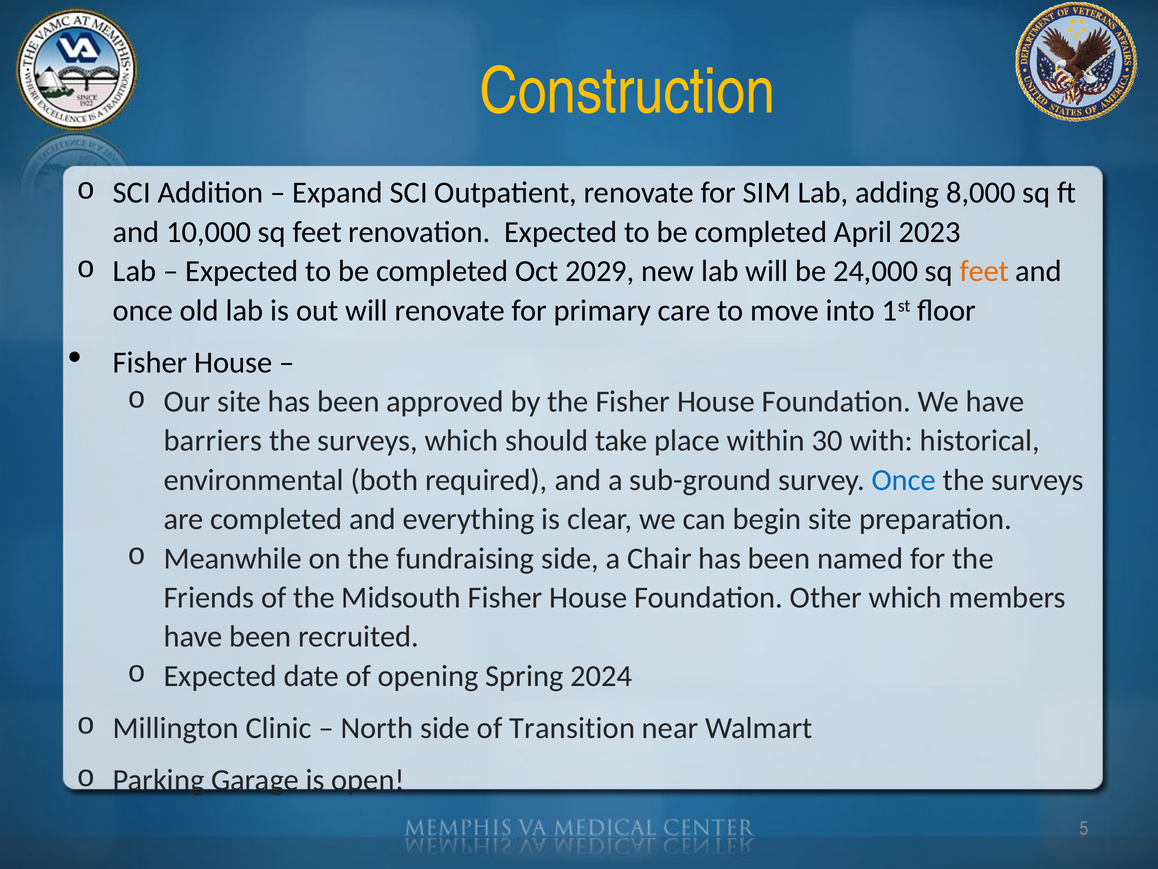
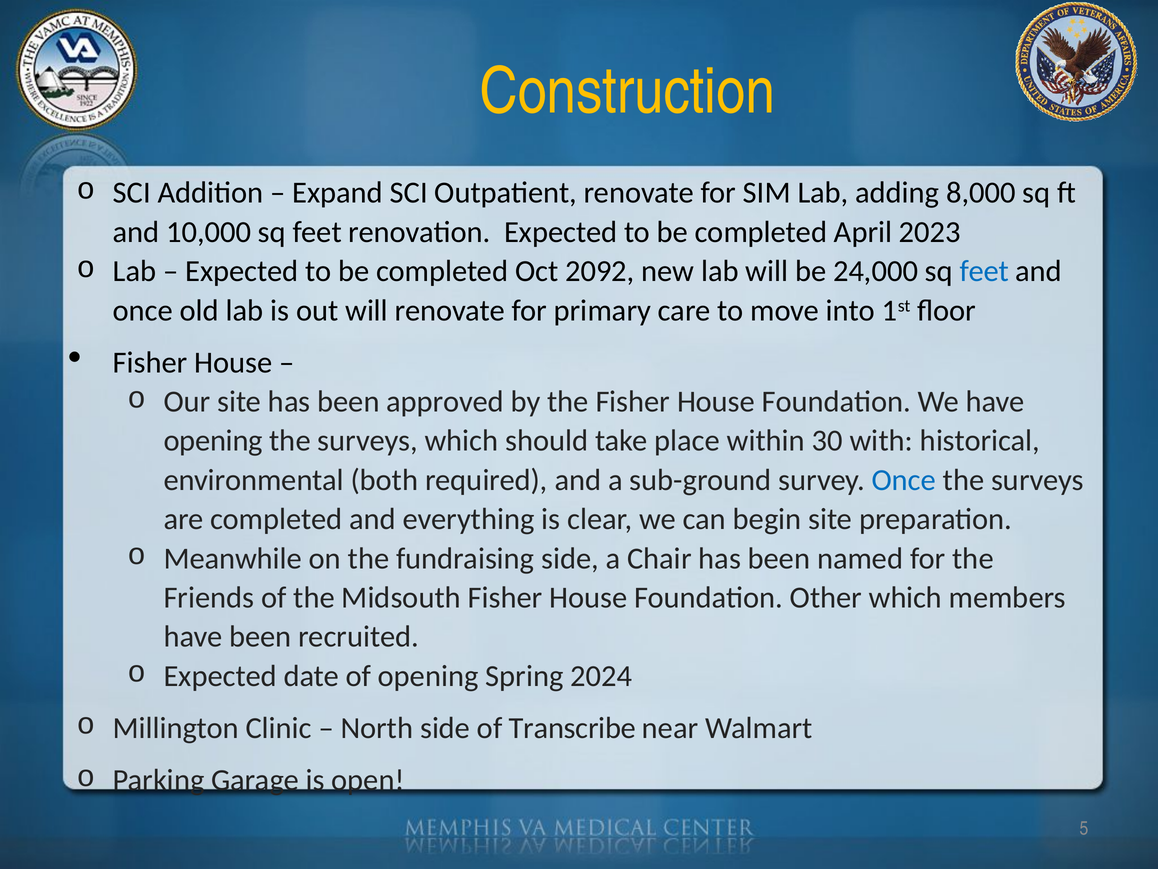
2029: 2029 -> 2092
feet at (984, 271) colour: orange -> blue
barriers at (213, 441): barriers -> opening
Transition: Transition -> Transcribe
